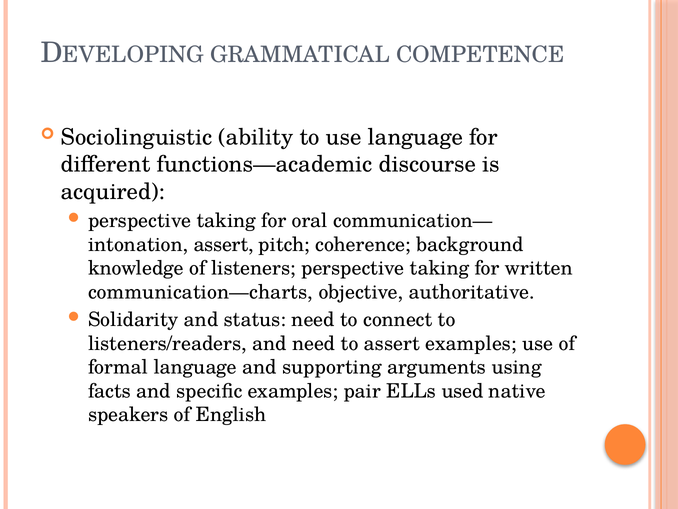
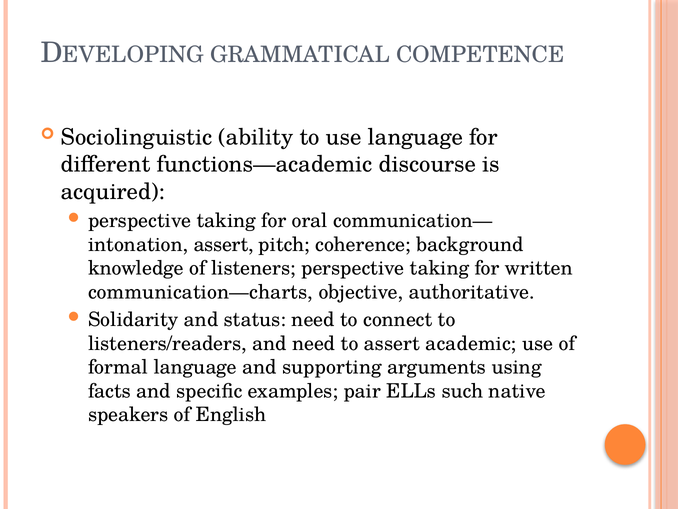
assert examples: examples -> academic
used: used -> such
